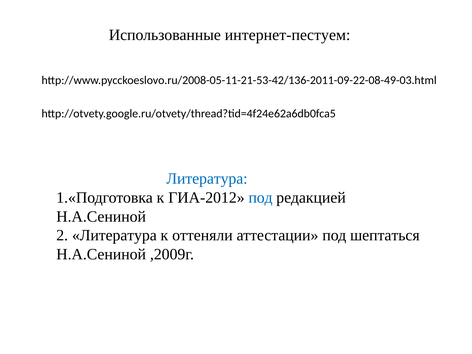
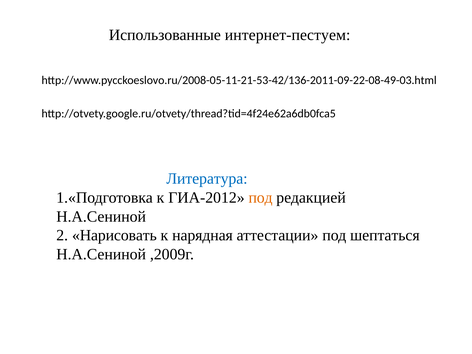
под at (261, 198) colour: blue -> orange
2 Литература: Литература -> Нарисовать
оттеняли: оттеняли -> нарядная
